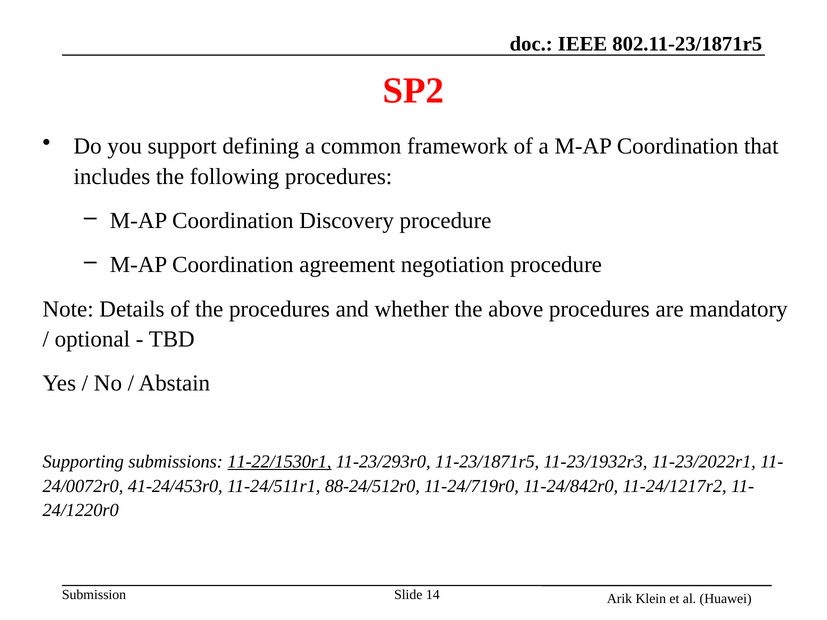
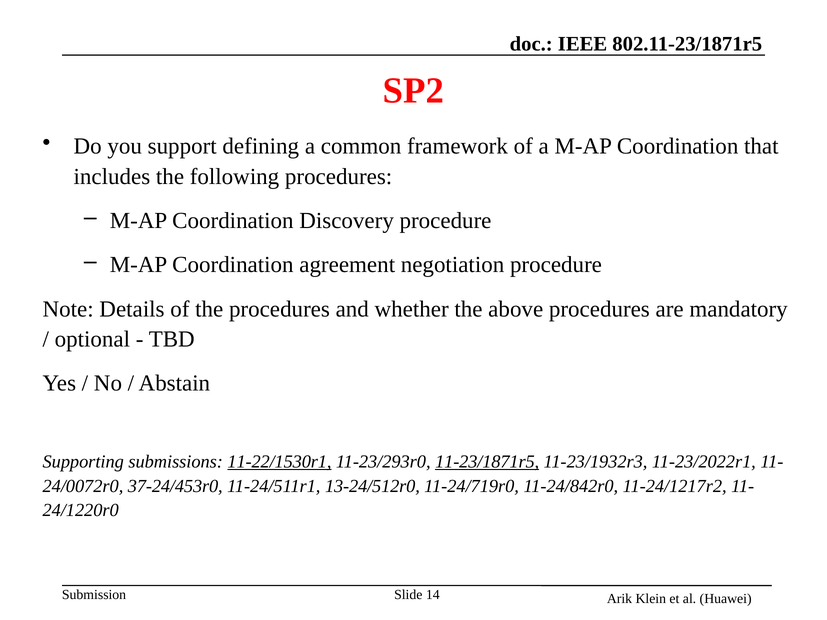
11-23/1871r5 underline: none -> present
41-24/453r0: 41-24/453r0 -> 37-24/453r0
88-24/512r0: 88-24/512r0 -> 13-24/512r0
